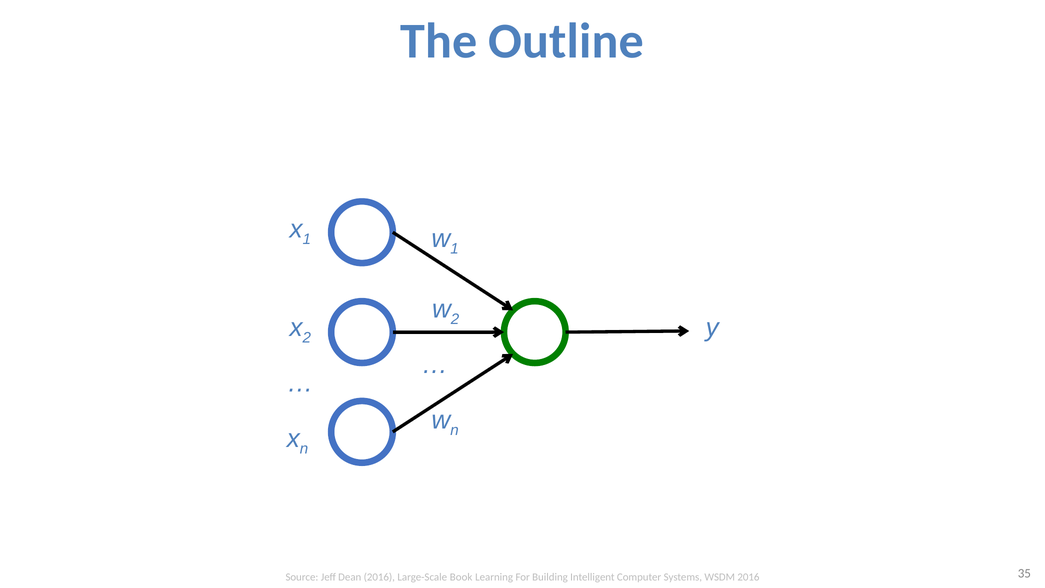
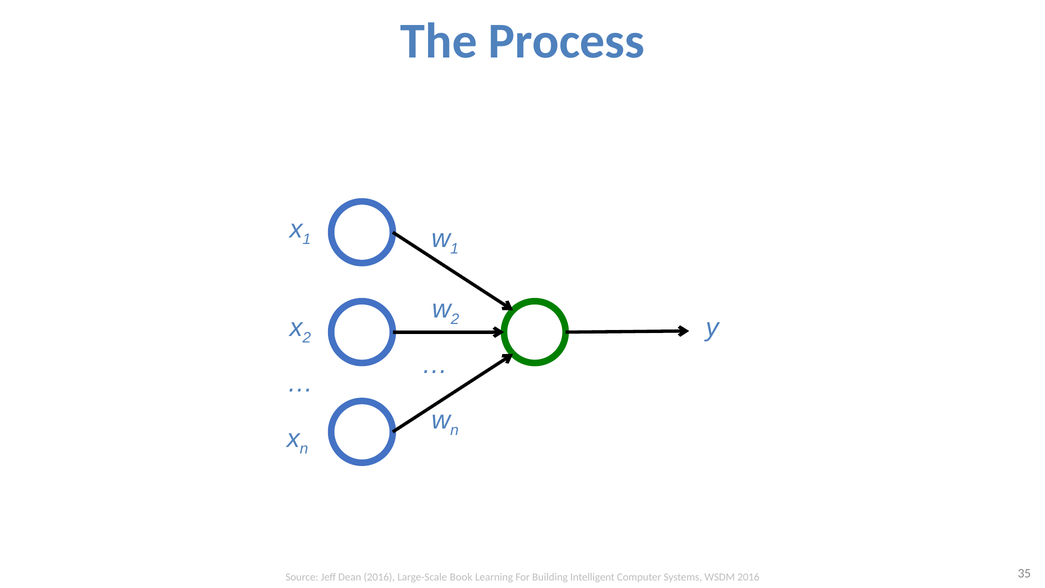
Outline: Outline -> Process
